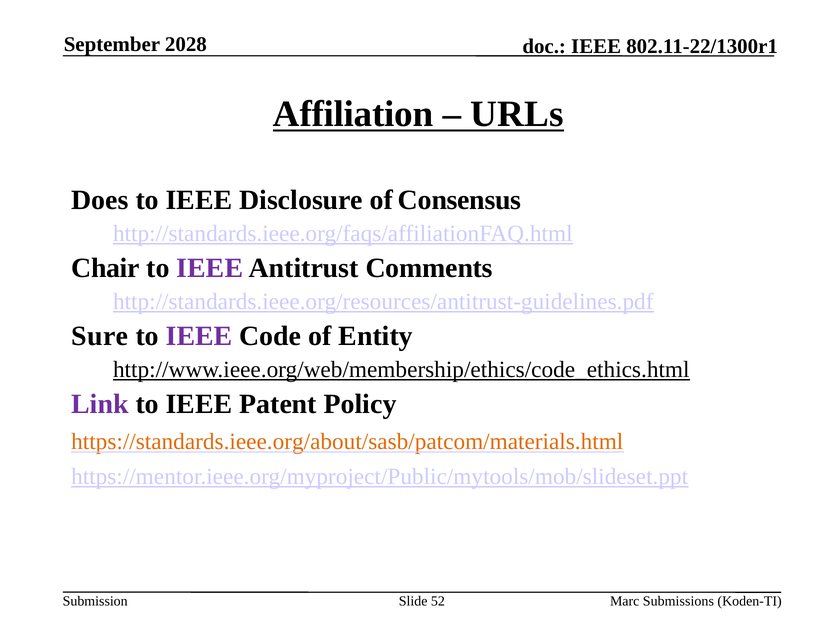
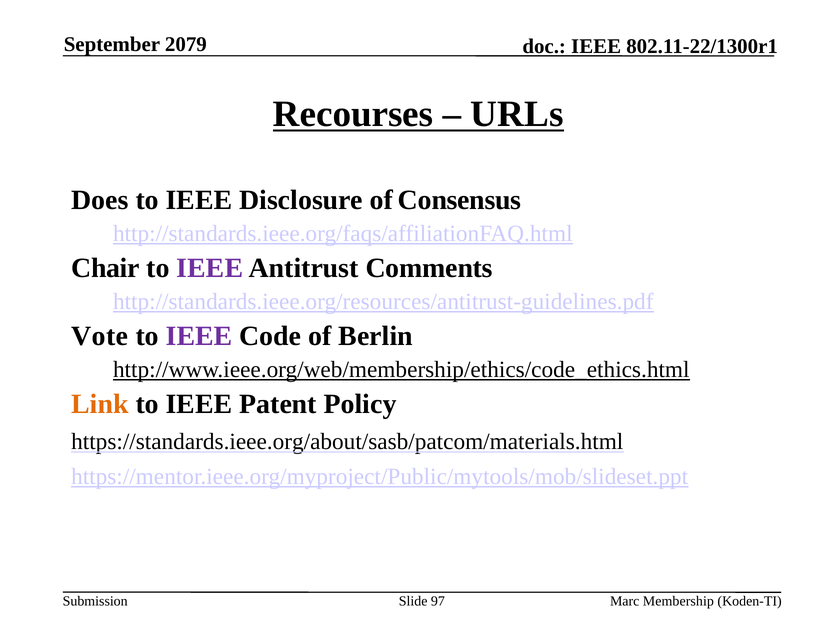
2028: 2028 -> 2079
Affiliation: Affiliation -> Recourses
Sure: Sure -> Vote
Entity: Entity -> Berlin
Link colour: purple -> orange
https://standards.ieee.org/about/sasb/patcom/materials.html colour: orange -> black
52: 52 -> 97
Submissions: Submissions -> Membership
